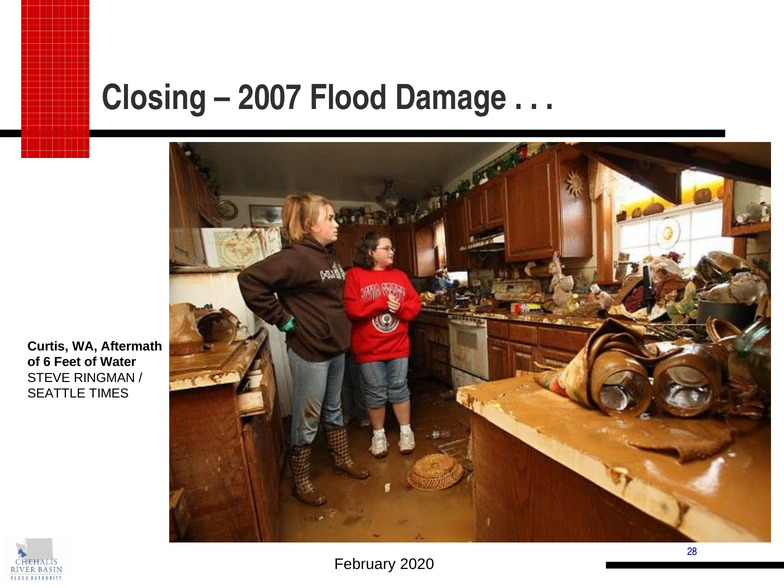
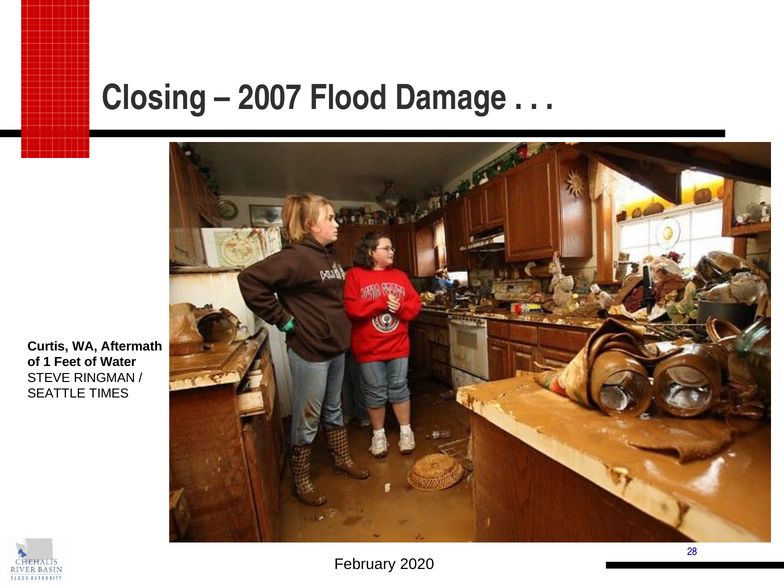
6: 6 -> 1
